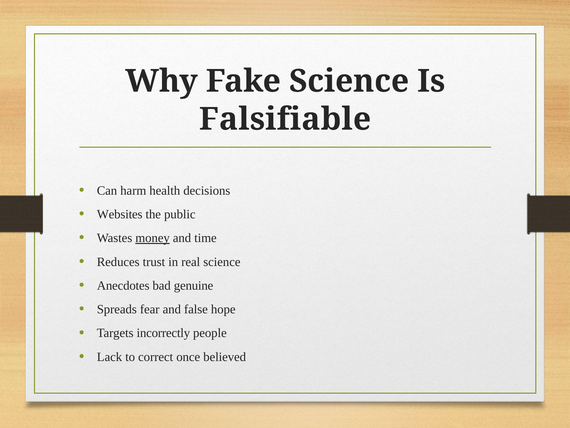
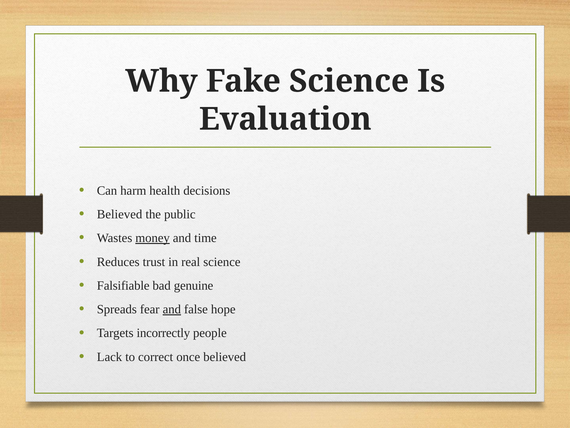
Falsifiable: Falsifiable -> Evaluation
Websites at (120, 214): Websites -> Believed
Anecdotes: Anecdotes -> Falsifiable
and at (172, 309) underline: none -> present
